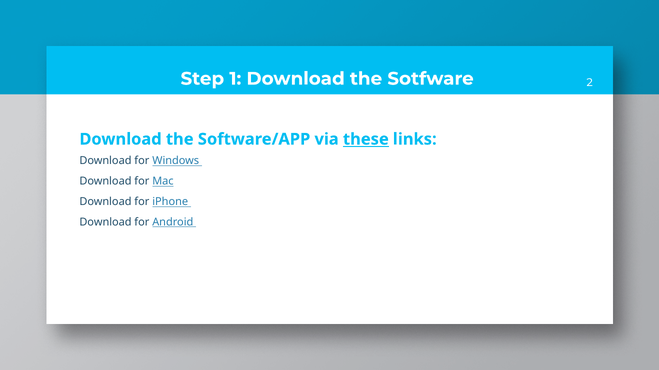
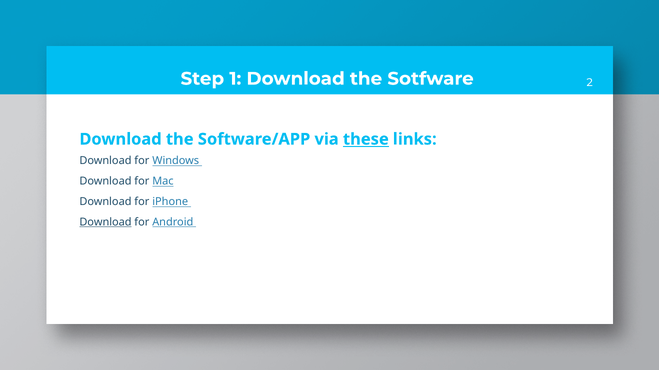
Download at (105, 222) underline: none -> present
